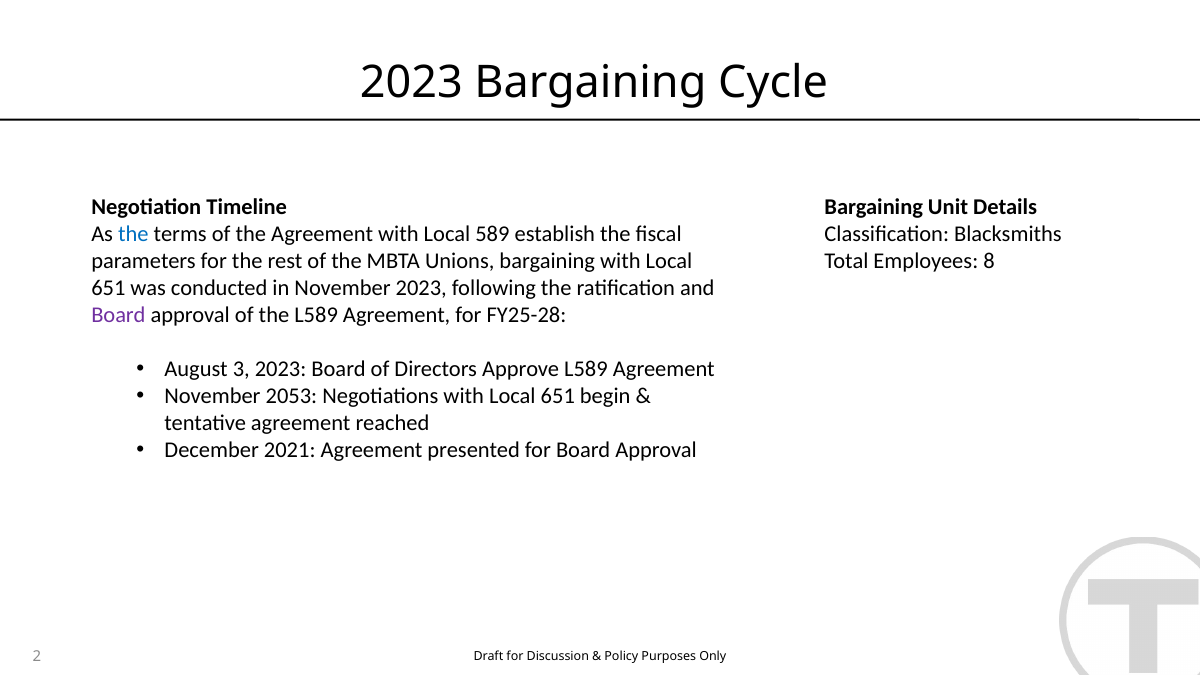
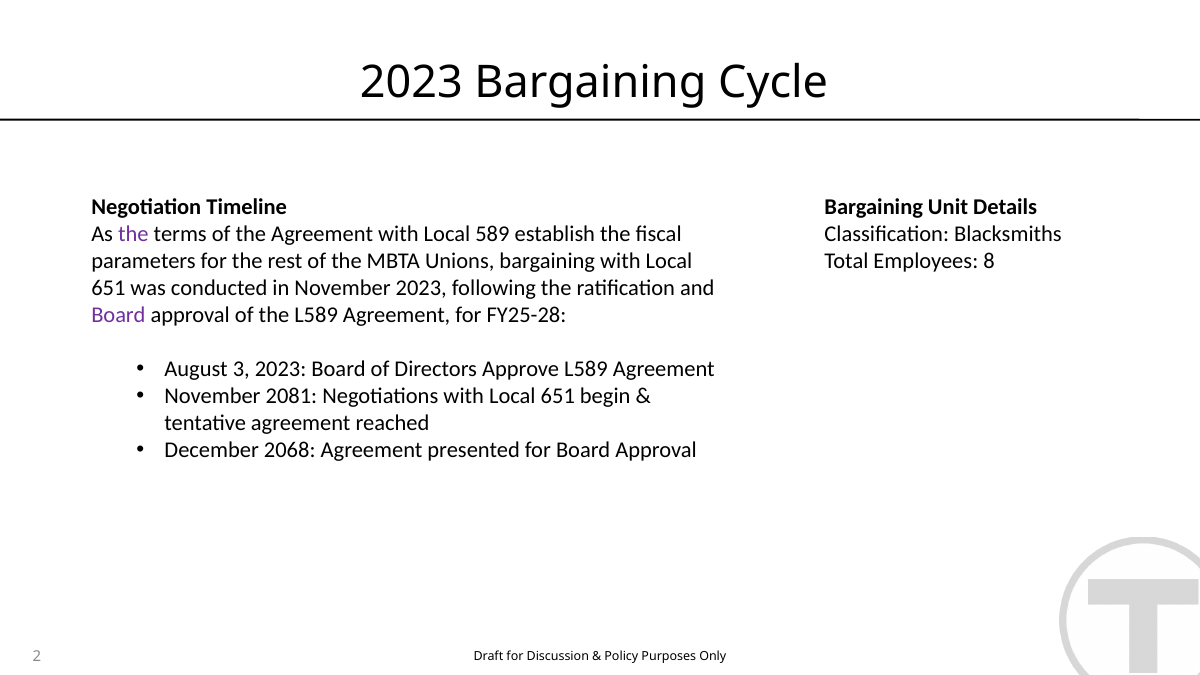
the at (133, 234) colour: blue -> purple
2053: 2053 -> 2081
2021: 2021 -> 2068
